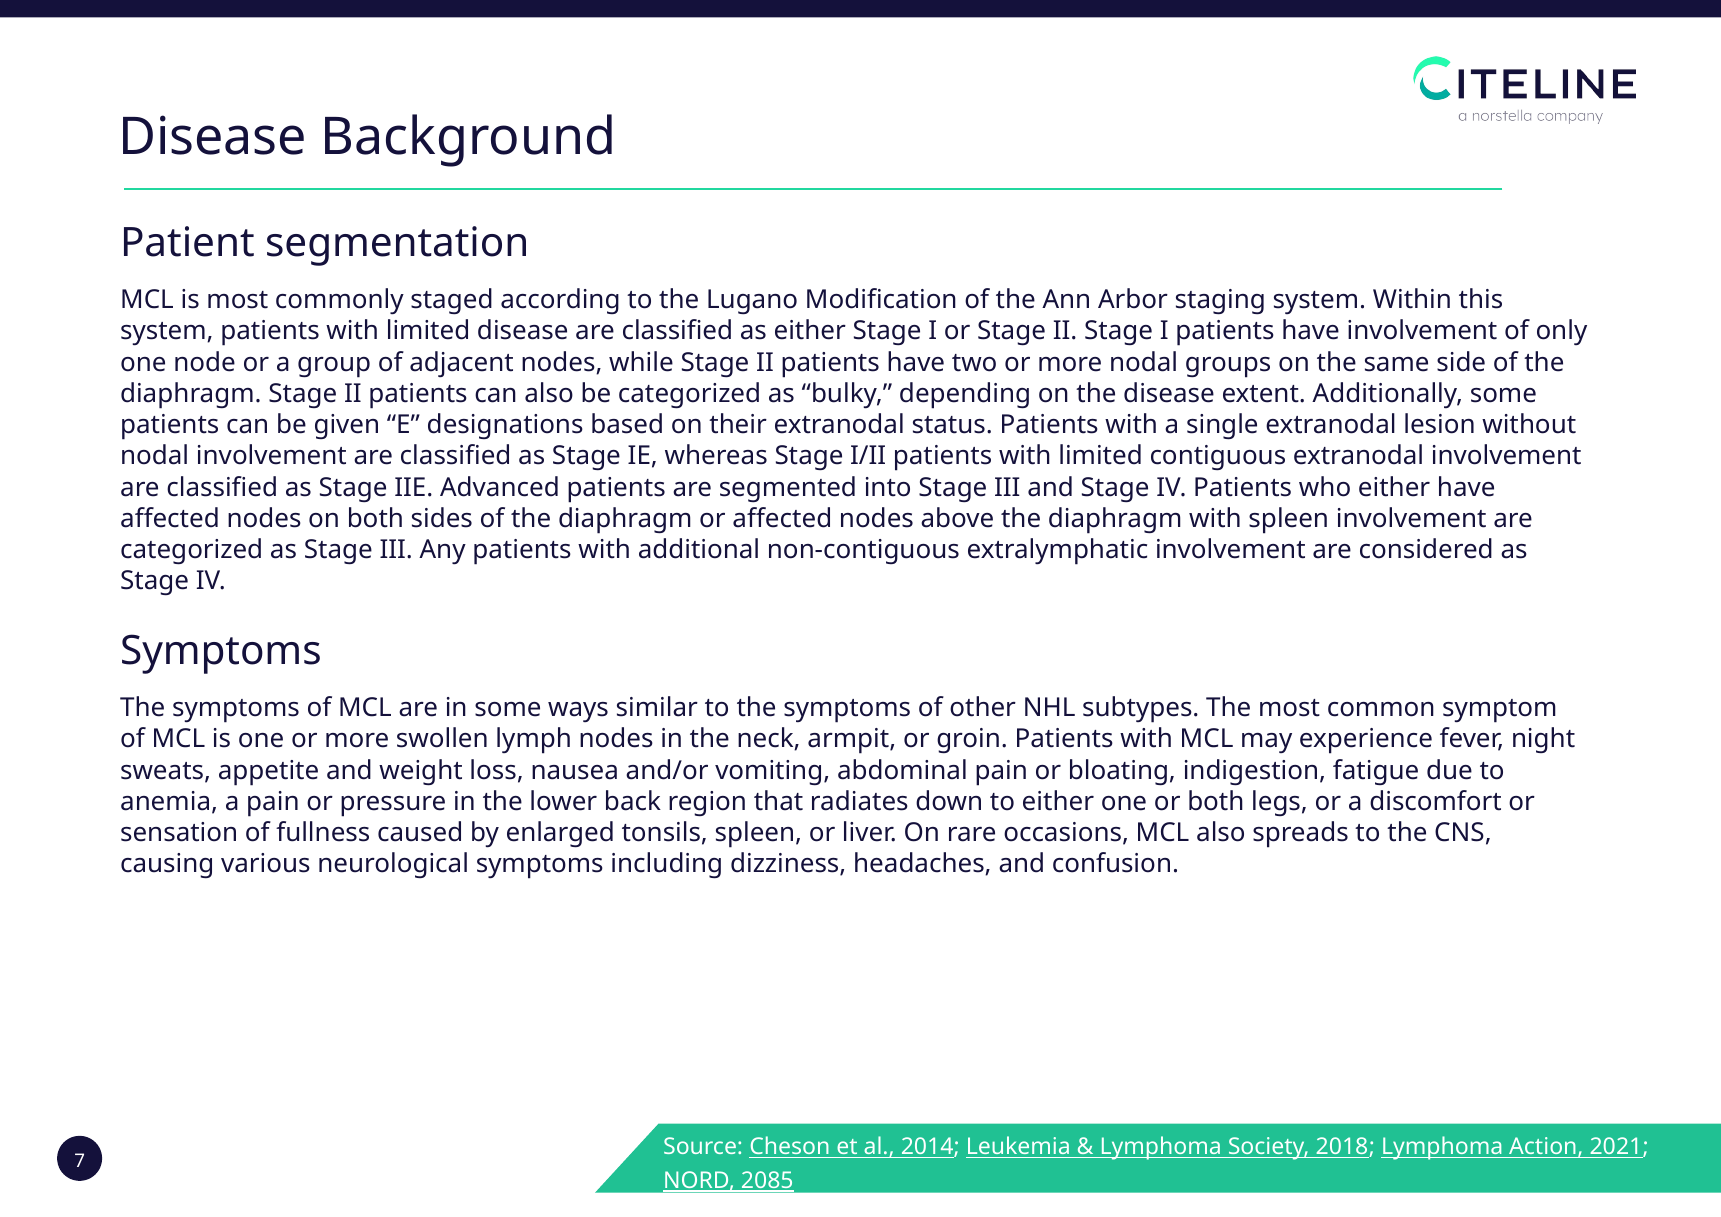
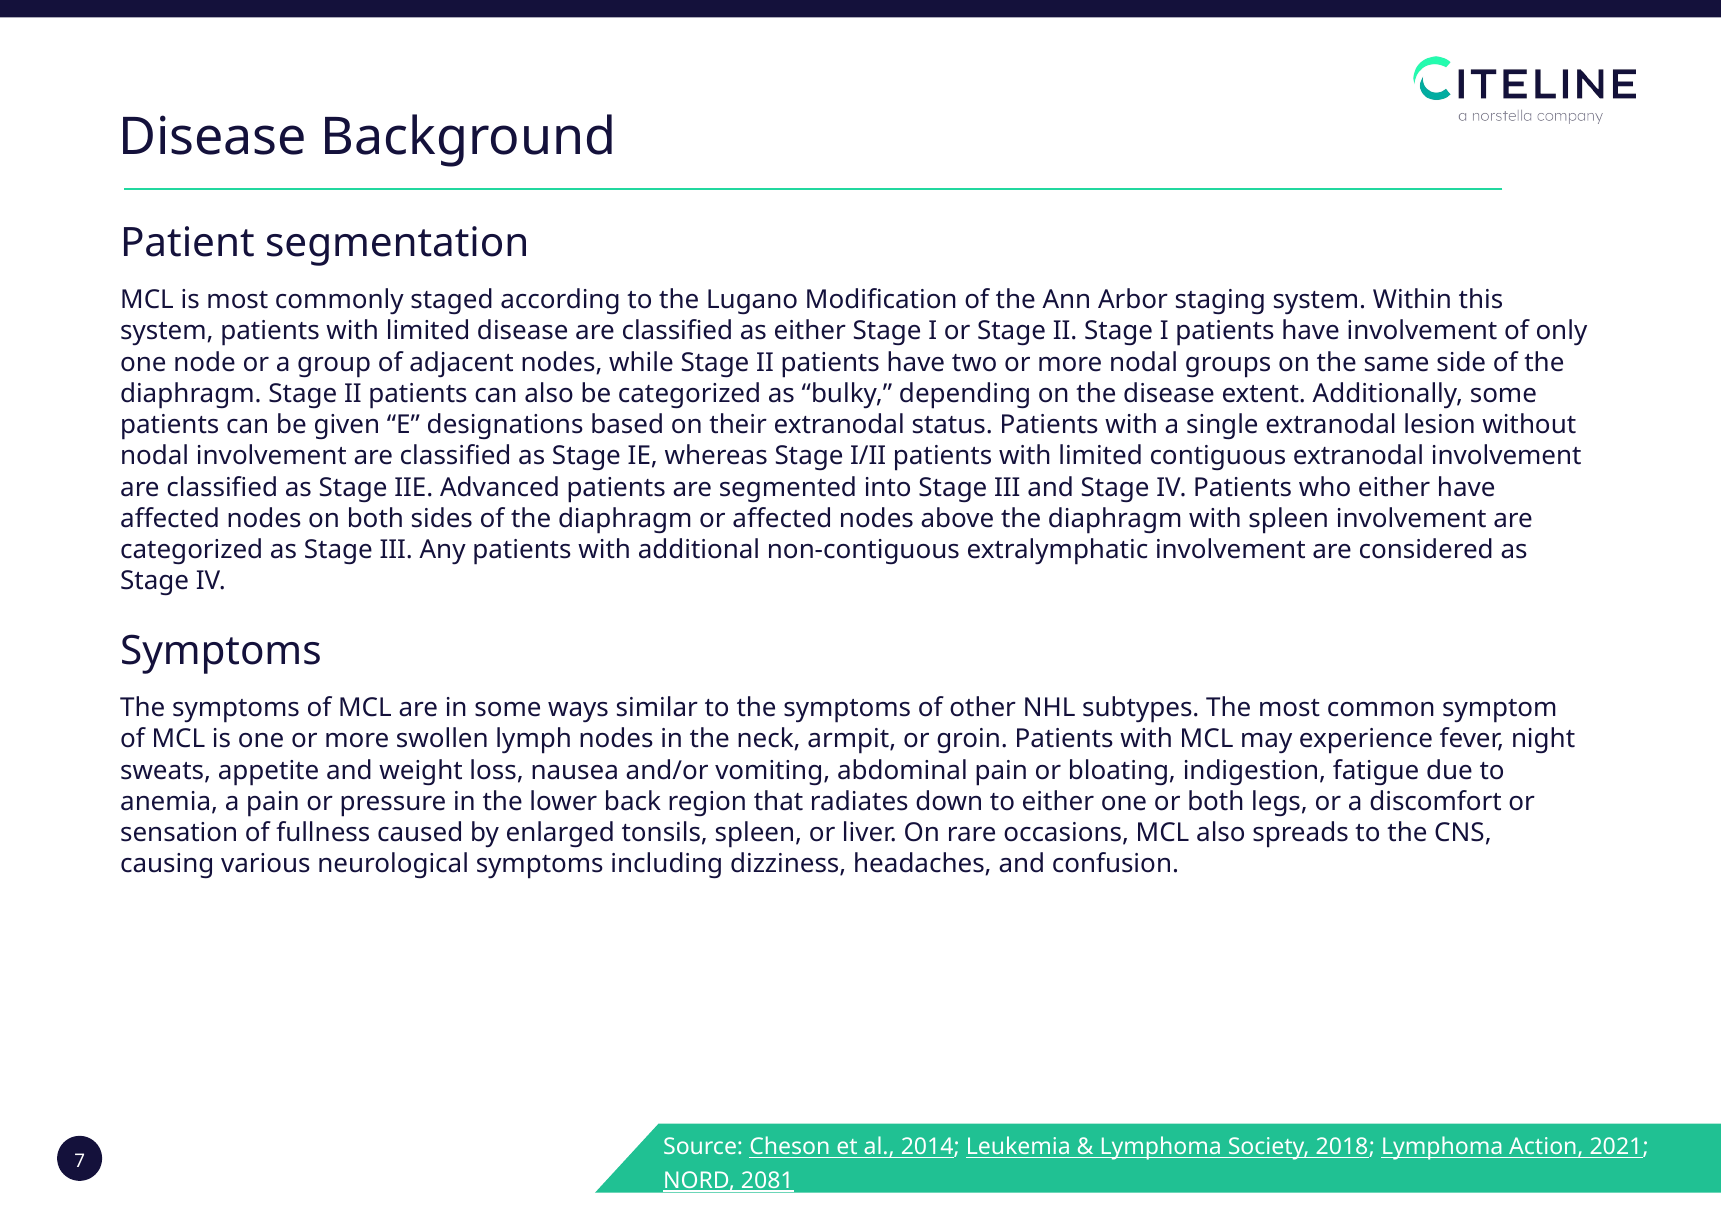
2085: 2085 -> 2081
